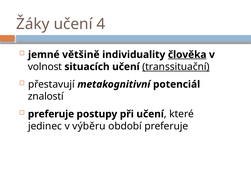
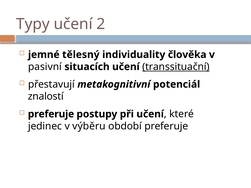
Žáky: Žáky -> Typy
4: 4 -> 2
většině: většině -> tělesný
člověka underline: present -> none
volnost: volnost -> pasivní
